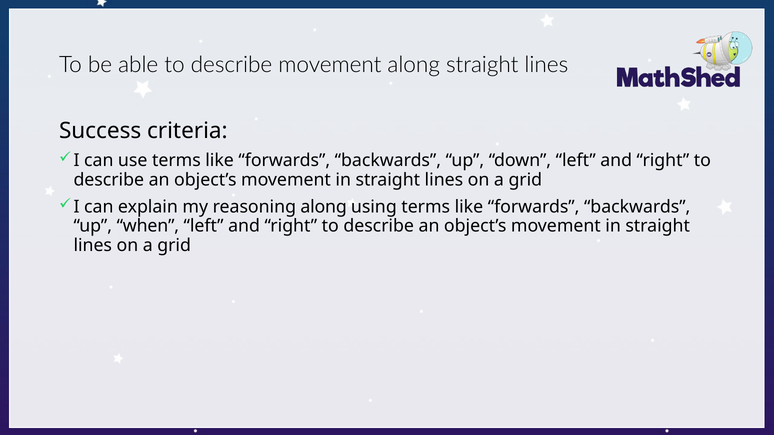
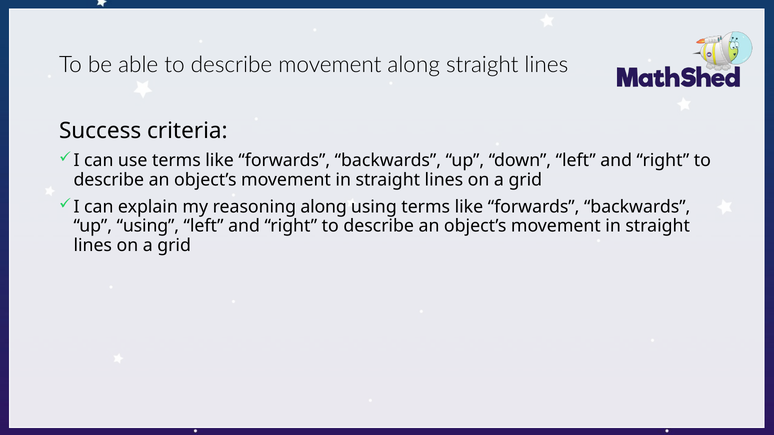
up when: when -> using
